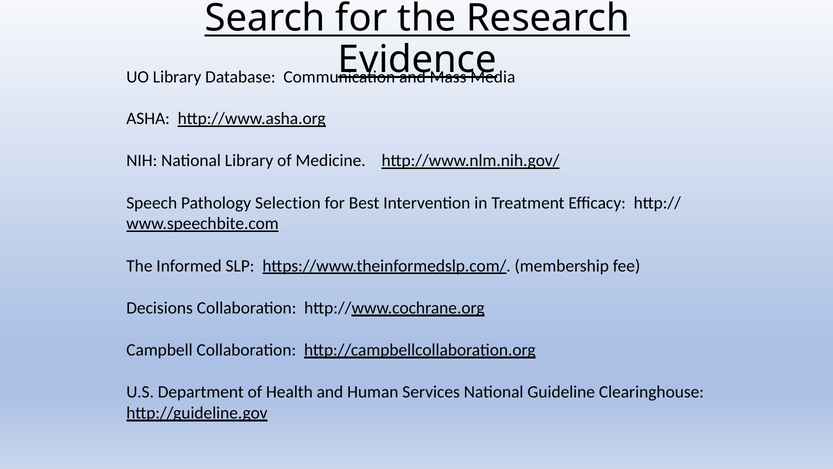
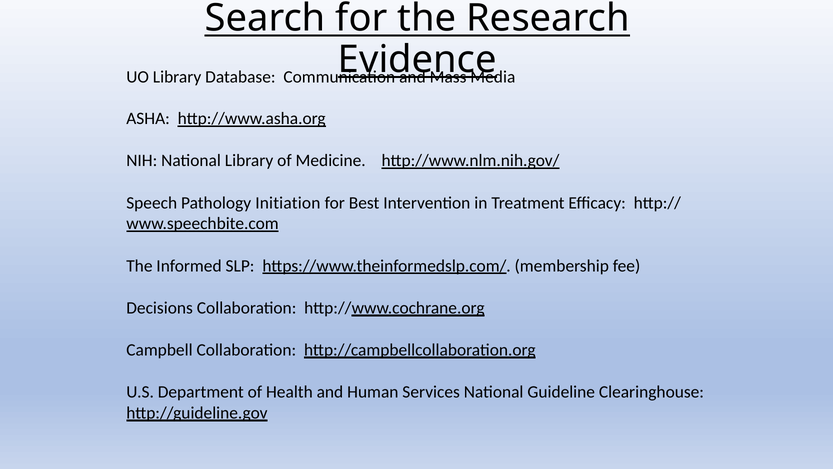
Selection: Selection -> Initiation
